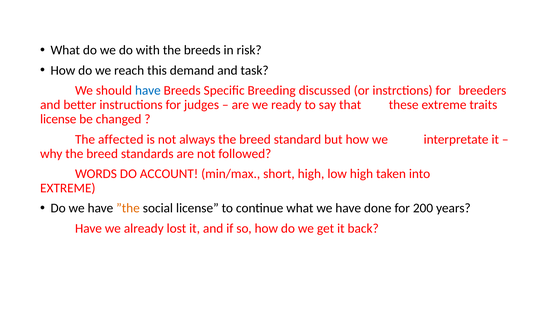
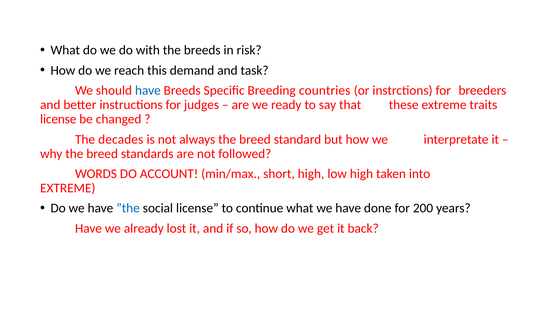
discussed: discussed -> countries
affected: affected -> decades
”the colour: orange -> blue
